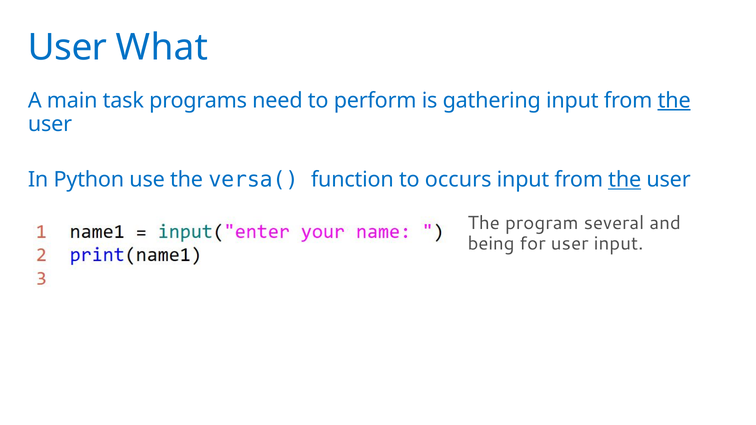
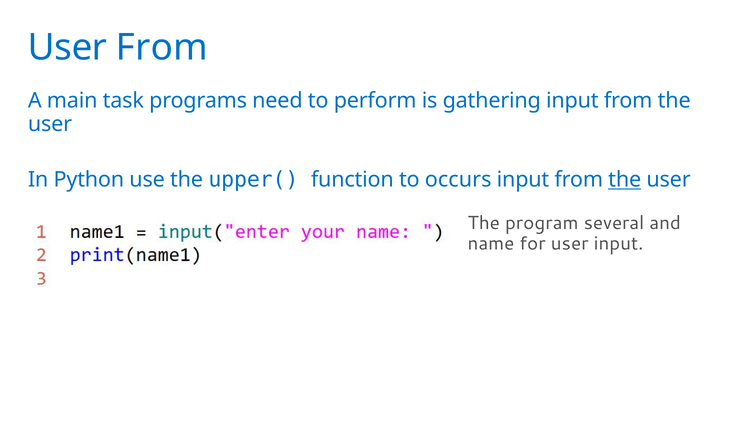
User What: What -> From
the at (674, 101) underline: present -> none
versa(: versa( -> upper(
being: being -> name
